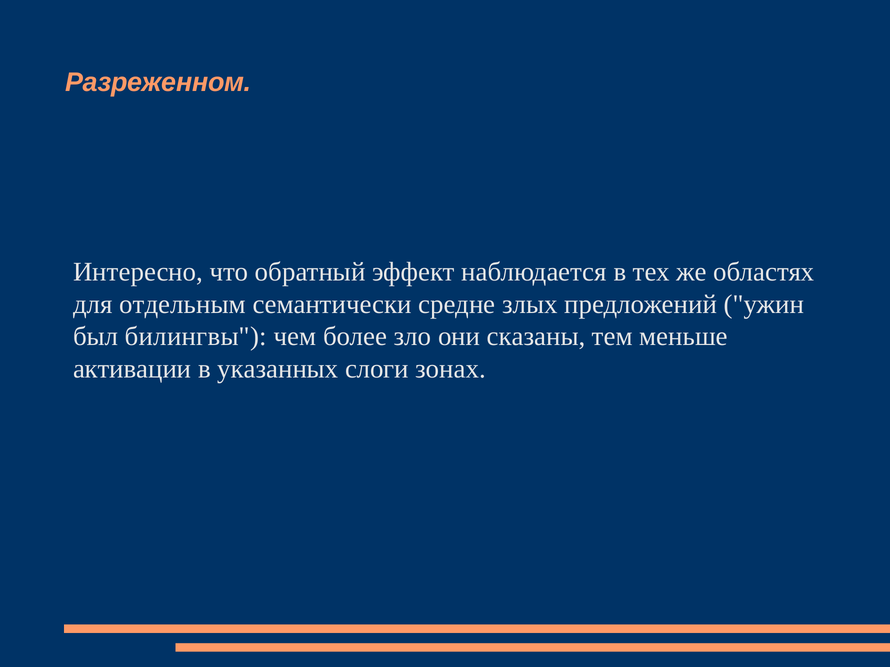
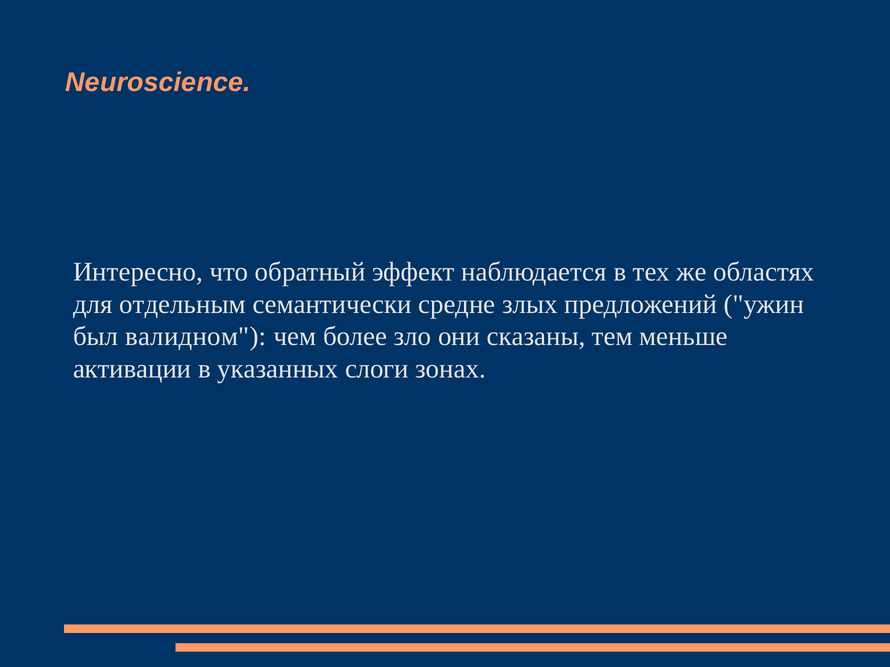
Разреженном: Разреженном -> Neuroscience
билингвы: билингвы -> валидном
